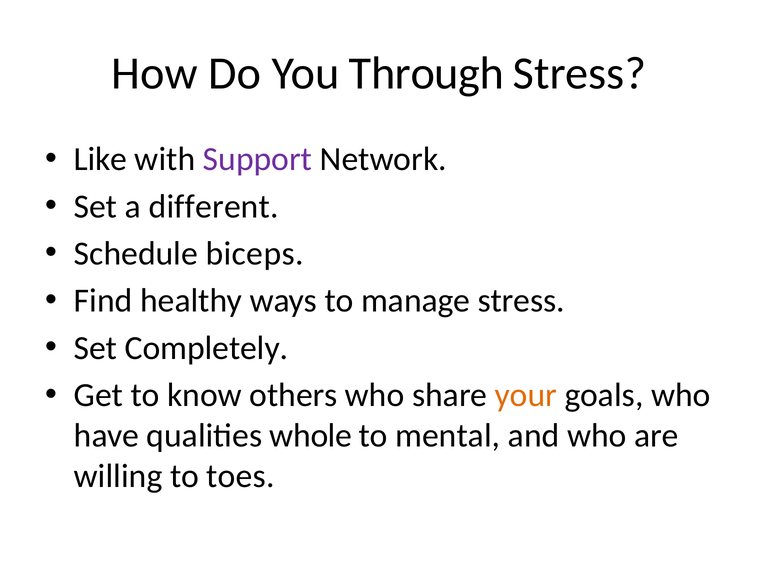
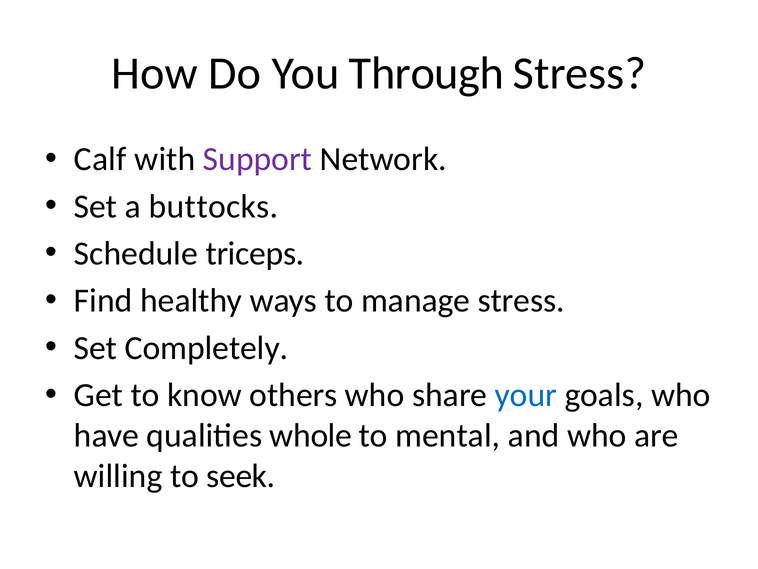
Like: Like -> Calf
different: different -> buttocks
biceps: biceps -> triceps
your colour: orange -> blue
toes: toes -> seek
